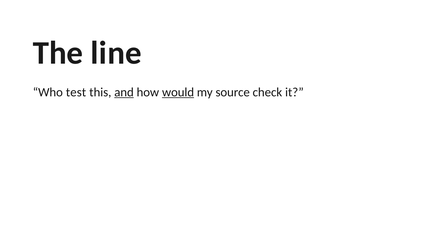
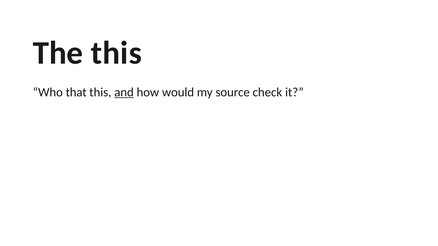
The line: line -> this
test: test -> that
would underline: present -> none
